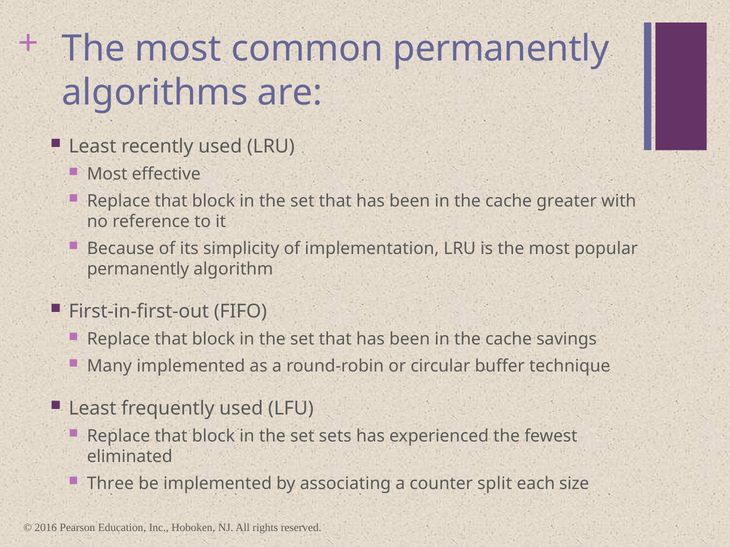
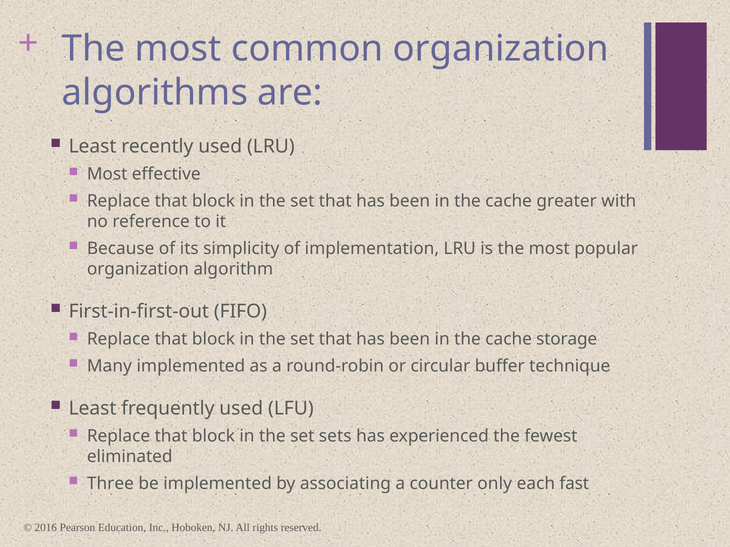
common permanently: permanently -> organization
permanently at (138, 269): permanently -> organization
savings: savings -> storage
split: split -> only
size: size -> fast
